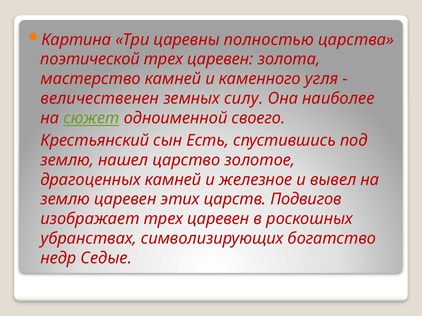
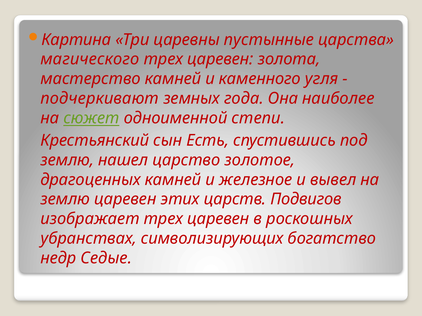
полностью: полностью -> пустынные
поэтической: поэтической -> магического
величественен: величественен -> подчеркивают
силу: силу -> года
своего: своего -> степи
